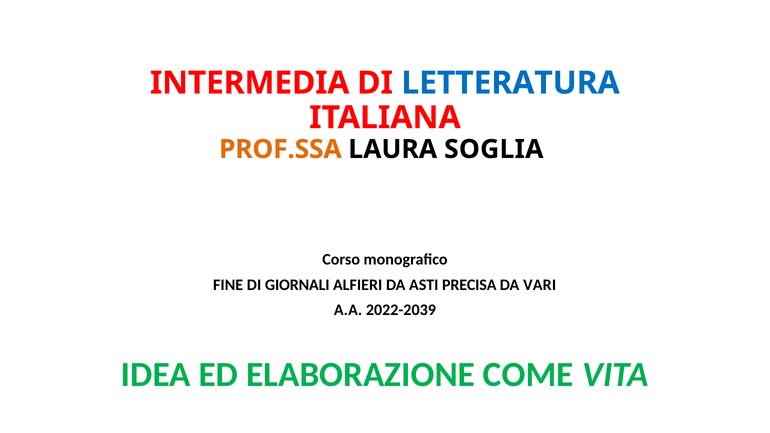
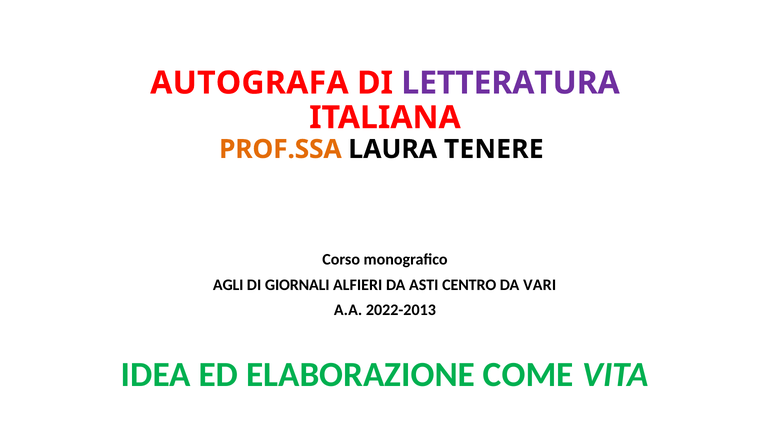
INTERMEDIA: INTERMEDIA -> AUTOGRAFA
LETTERATURA colour: blue -> purple
SOGLIA: SOGLIA -> TENERE
FINE: FINE -> AGLI
PRECISA: PRECISA -> CENTRO
2022-2039: 2022-2039 -> 2022-2013
